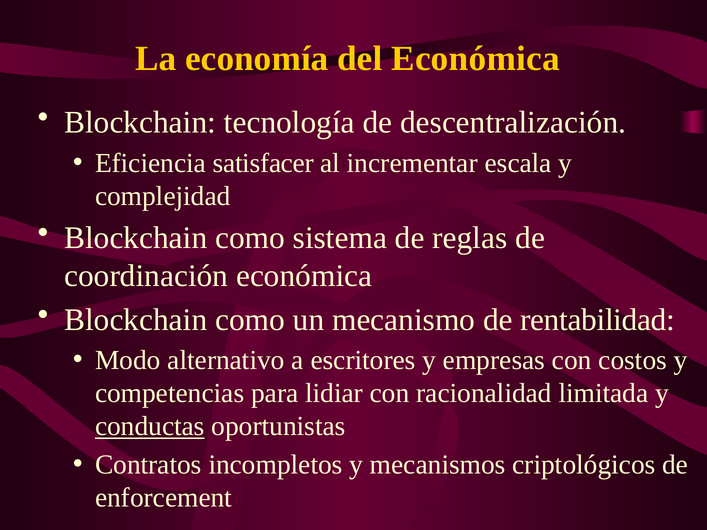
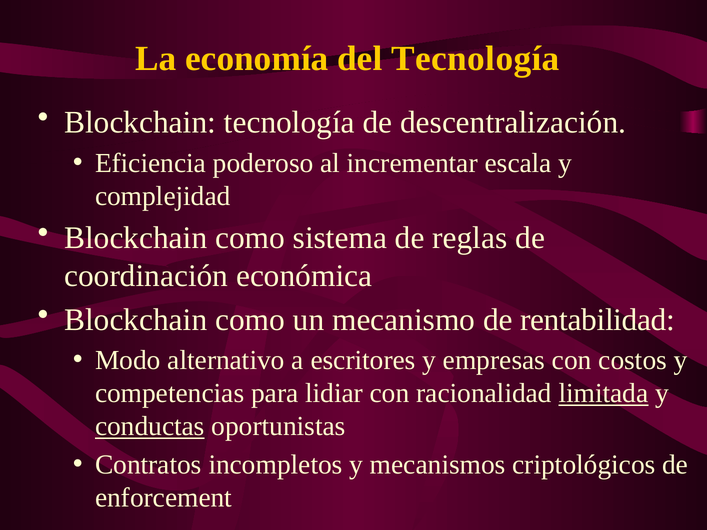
del Económica: Económica -> Tecnología
satisfacer: satisfacer -> poderoso
limitada underline: none -> present
